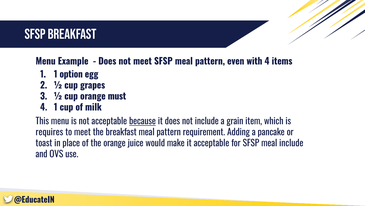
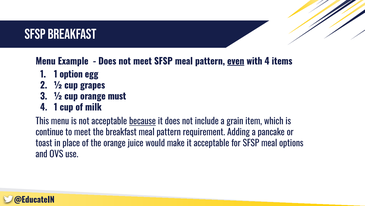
even underline: none -> present
requires: requires -> continue
meal include: include -> options
